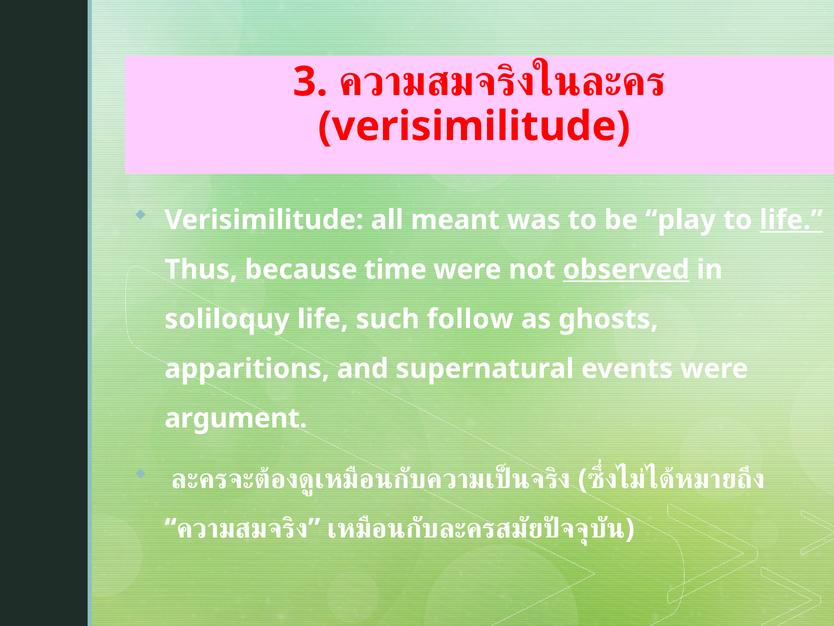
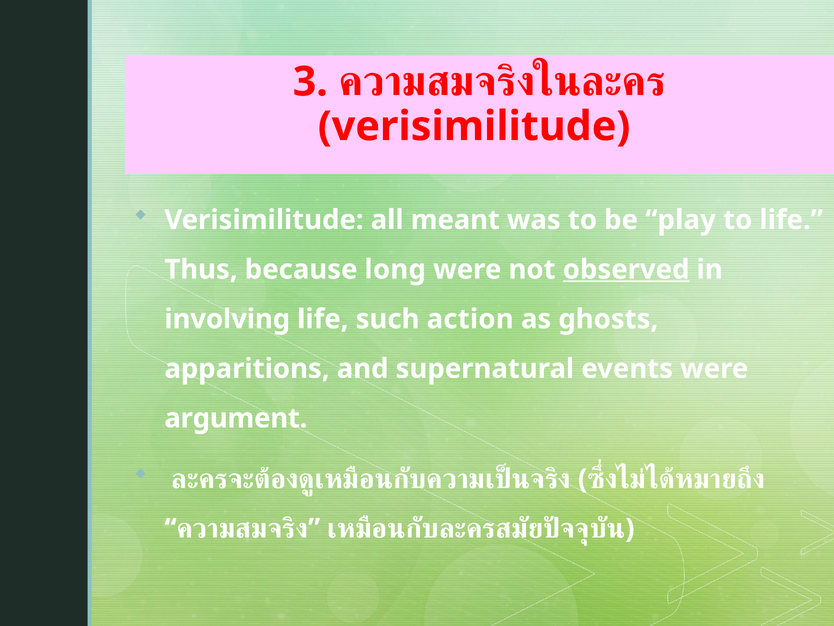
life at (791, 220) underline: present -> none
time: time -> long
soliloquy: soliloquy -> involving
follow: follow -> action
